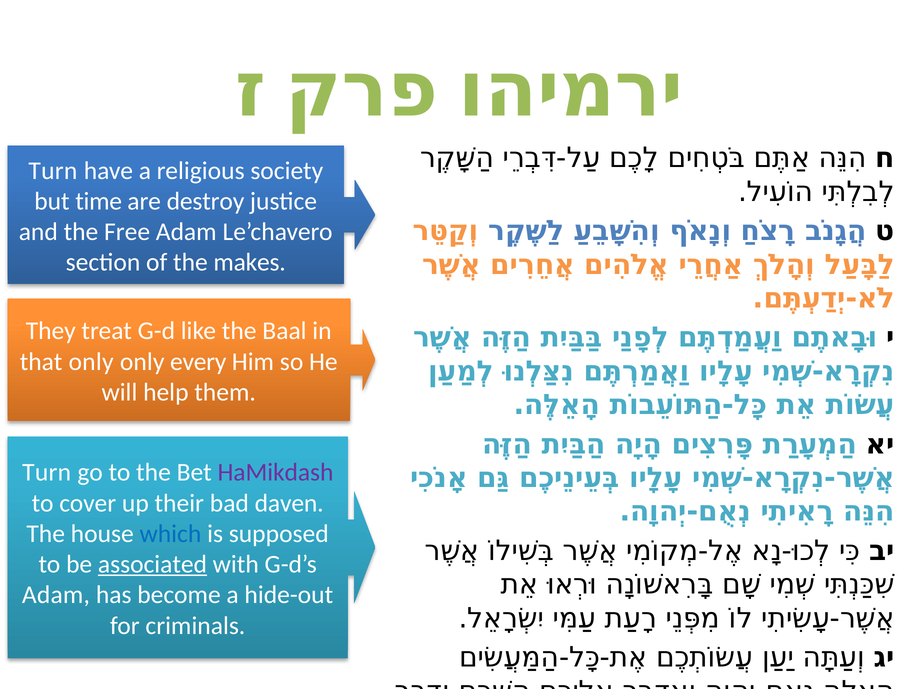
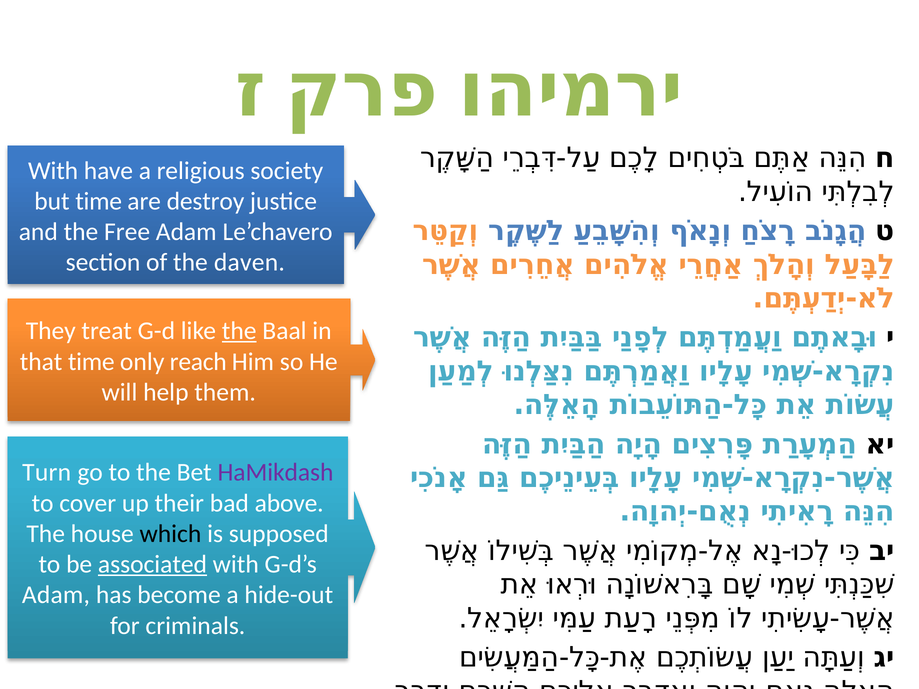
Turn at (53, 171): Turn -> With
makes: makes -> daven
the at (239, 331) underline: none -> present
that only: only -> time
every: every -> reach
daven: daven -> above
which colour: blue -> black
